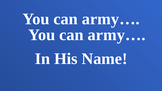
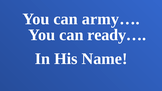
army… at (117, 35): army… -> ready…
